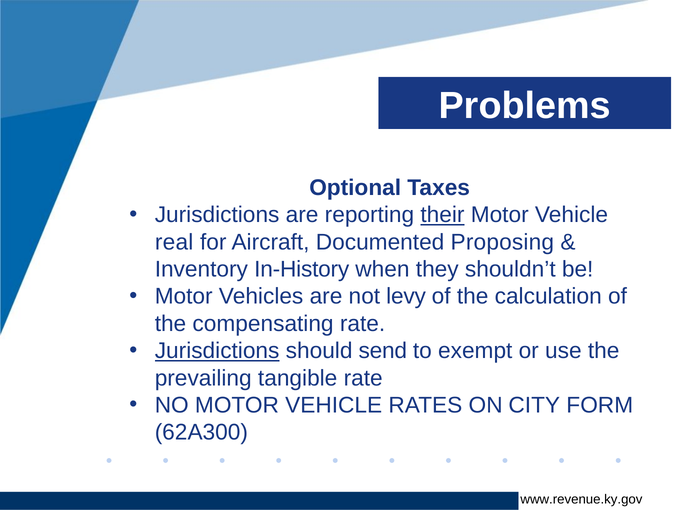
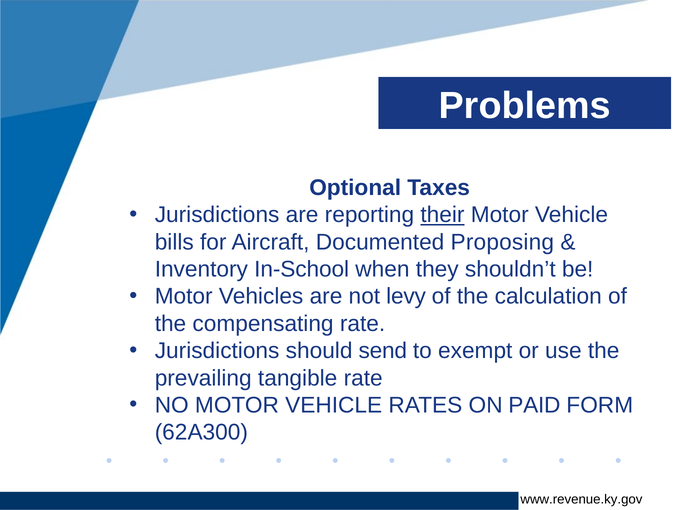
real: real -> bills
In-History: In-History -> In-School
Jurisdictions at (217, 351) underline: present -> none
CITY: CITY -> PAID
